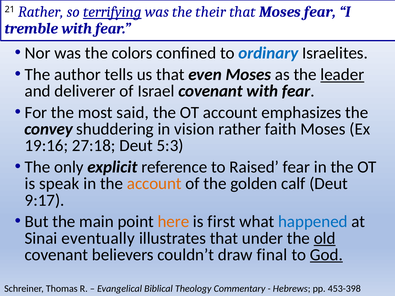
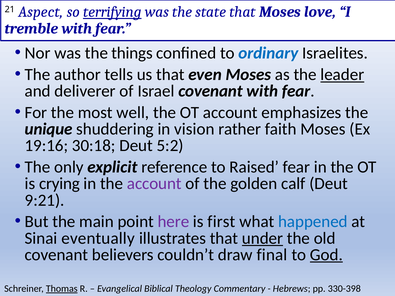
21 Rather: Rather -> Aspect
their: their -> state
Moses fear: fear -> love
colors: colors -> things
said: said -> well
convey: convey -> unique
27:18: 27:18 -> 30:18
5:3: 5:3 -> 5:2
speak: speak -> crying
account at (154, 184) colour: orange -> purple
9:17: 9:17 -> 9:21
here colour: orange -> purple
under underline: none -> present
old underline: present -> none
Thomas underline: none -> present
453-398: 453-398 -> 330-398
